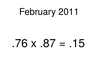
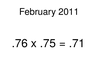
.87: .87 -> .75
.15: .15 -> .71
